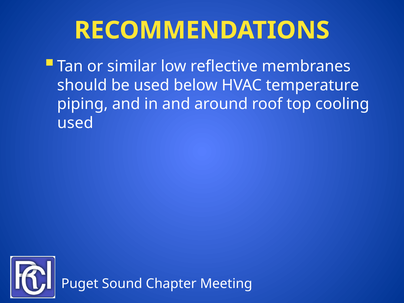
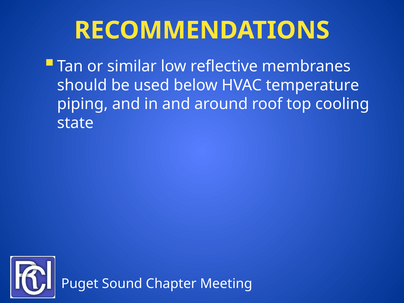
used at (75, 123): used -> state
